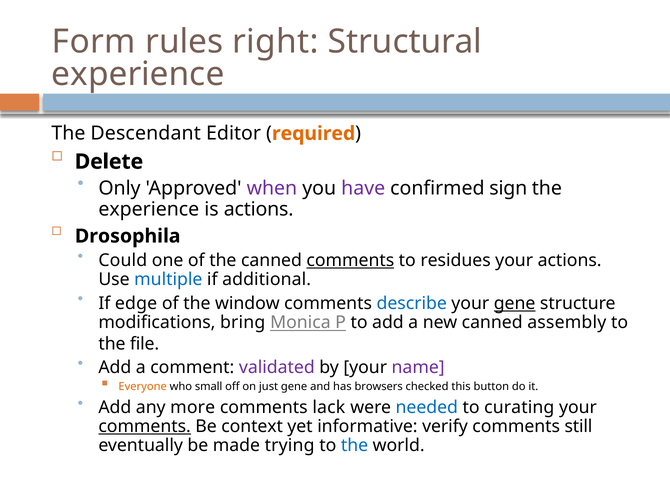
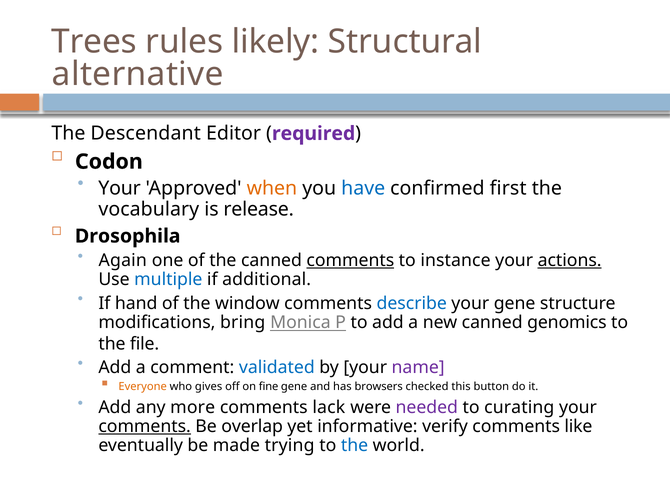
Form: Form -> Trees
right: right -> likely
experience at (138, 74): experience -> alternative
required colour: orange -> purple
Delete: Delete -> Codon
Only at (119, 188): Only -> Your
when colour: purple -> orange
have colour: purple -> blue
sign: sign -> first
experience at (149, 209): experience -> vocabulary
is actions: actions -> release
Could: Could -> Again
residues: residues -> instance
actions at (570, 261) underline: none -> present
edge: edge -> hand
gene at (515, 304) underline: present -> none
assembly: assembly -> genomics
validated colour: purple -> blue
small: small -> gives
just: just -> fine
needed colour: blue -> purple
context: context -> overlap
still: still -> like
